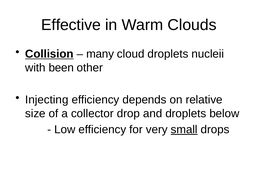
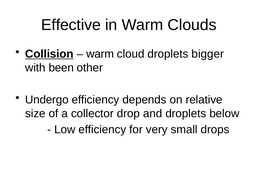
many at (100, 54): many -> warm
nucleii: nucleii -> bigger
Injecting: Injecting -> Undergo
small underline: present -> none
